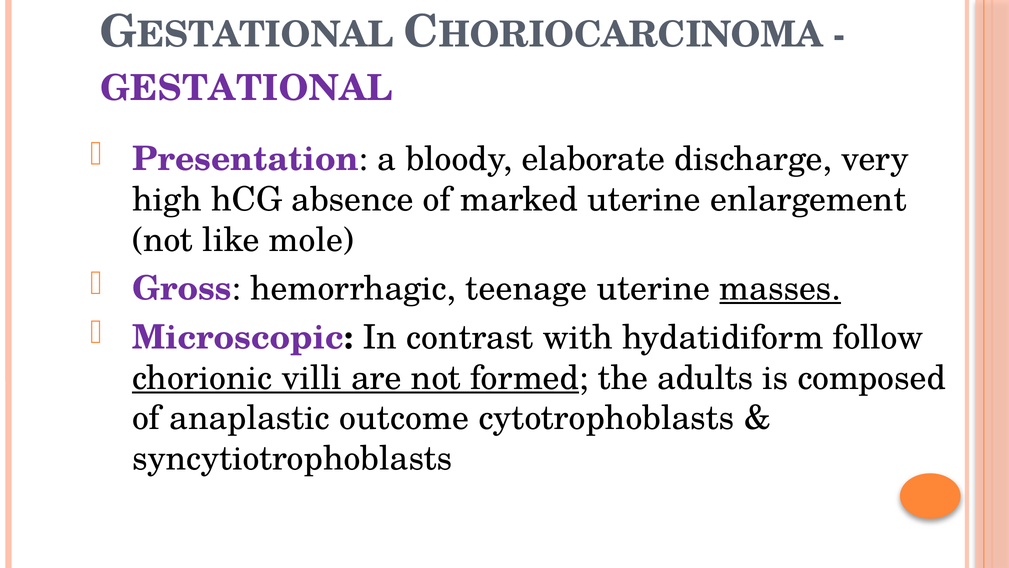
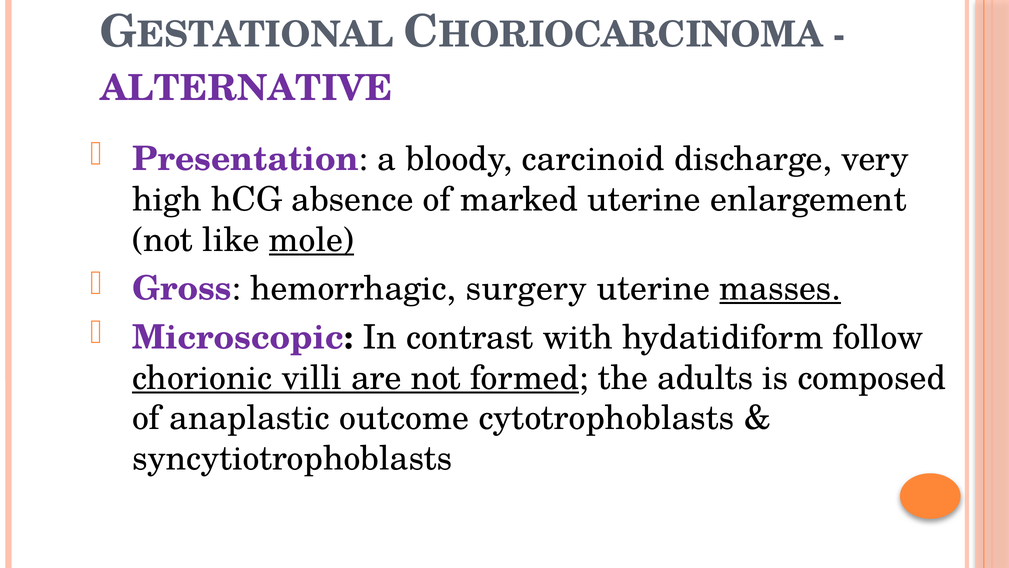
GESTATIONAL: GESTATIONAL -> ALTERNATIVE
elaborate: elaborate -> carcinoid
mole underline: none -> present
teenage: teenage -> surgery
